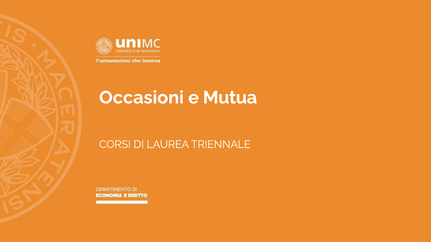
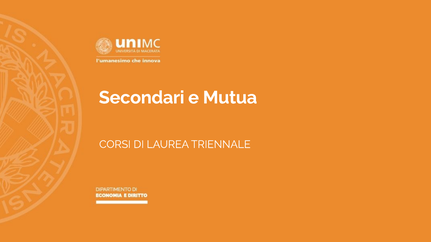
Occasioni: Occasioni -> Secondari
